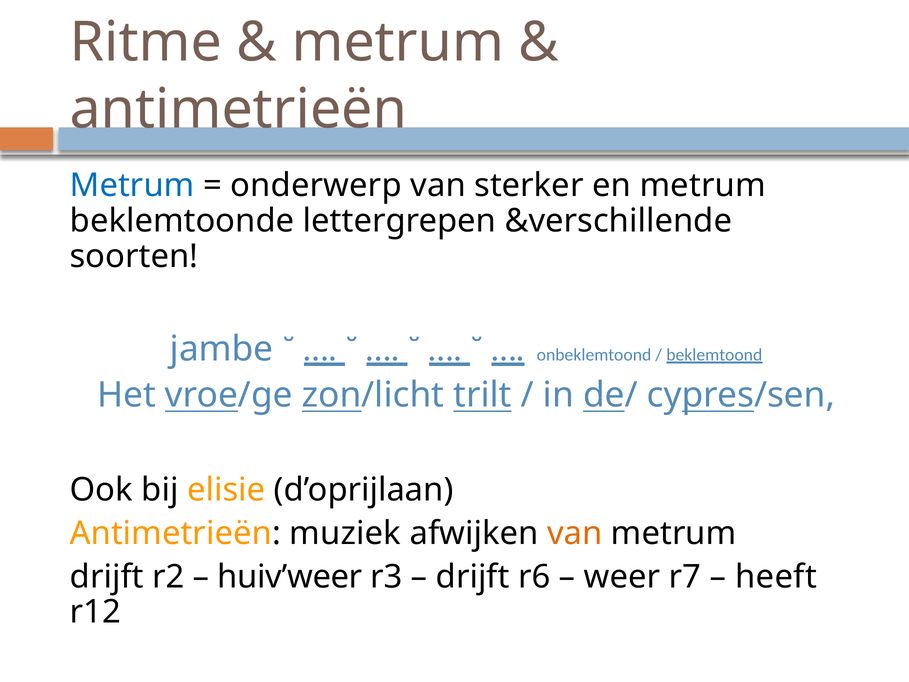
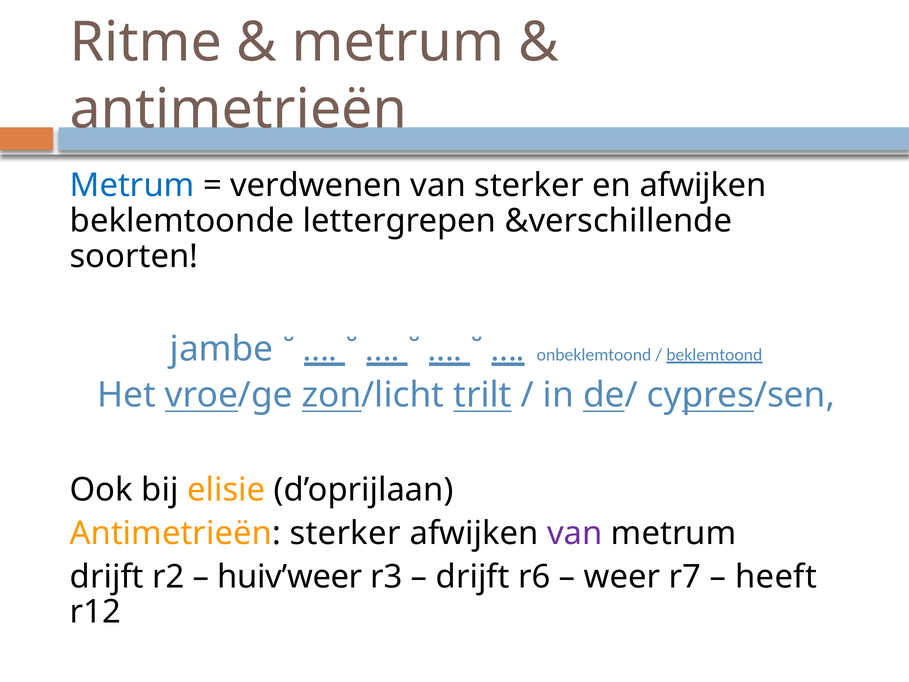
onderwerp: onderwerp -> verdwenen
en metrum: metrum -> afwijken
Antimetrieën muziek: muziek -> sterker
van at (575, 533) colour: orange -> purple
